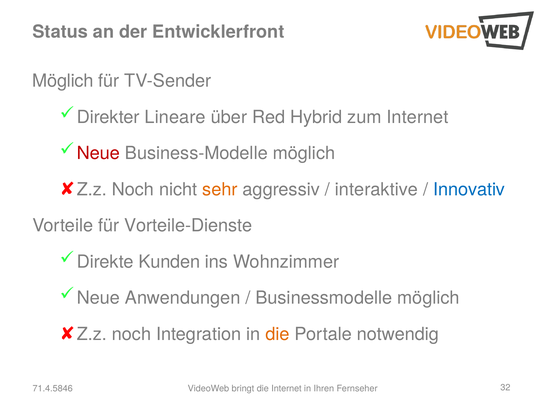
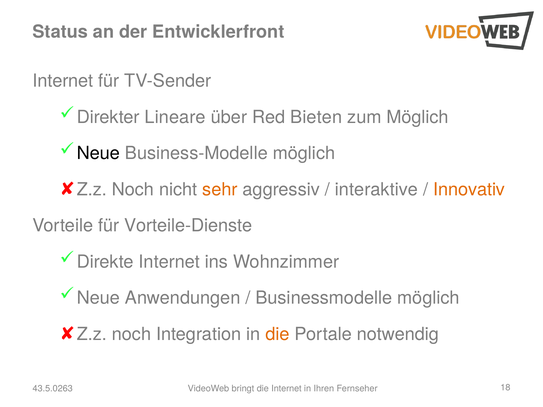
Möglich at (63, 81): Möglich -> Internet
Hybrid: Hybrid -> Bieten
zum Internet: Internet -> Möglich
Neue at (98, 153) colour: red -> black
Innovativ colour: blue -> orange
Direkte Kunden: Kunden -> Internet
71.4.5846: 71.4.5846 -> 43.5.0263
32: 32 -> 18
